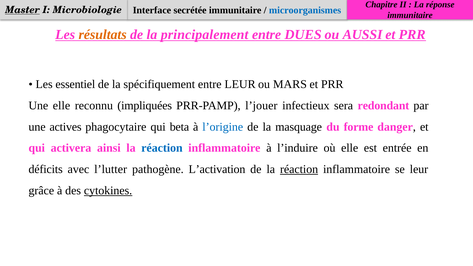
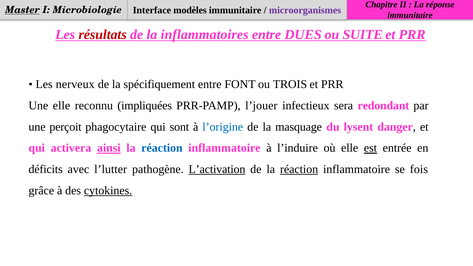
secrétée: secrétée -> modèles
microorganismes colour: blue -> purple
résultats colour: orange -> red
principalement: principalement -> inflammatoires
AUSSI: AUSSI -> SUITE
essentiel: essentiel -> nerveux
entre LEUR: LEUR -> FONT
MARS: MARS -> TROIS
actives: actives -> perçoit
beta: beta -> sont
forme: forme -> lysent
ainsi underline: none -> present
est underline: none -> present
L’activation underline: none -> present
se leur: leur -> fois
